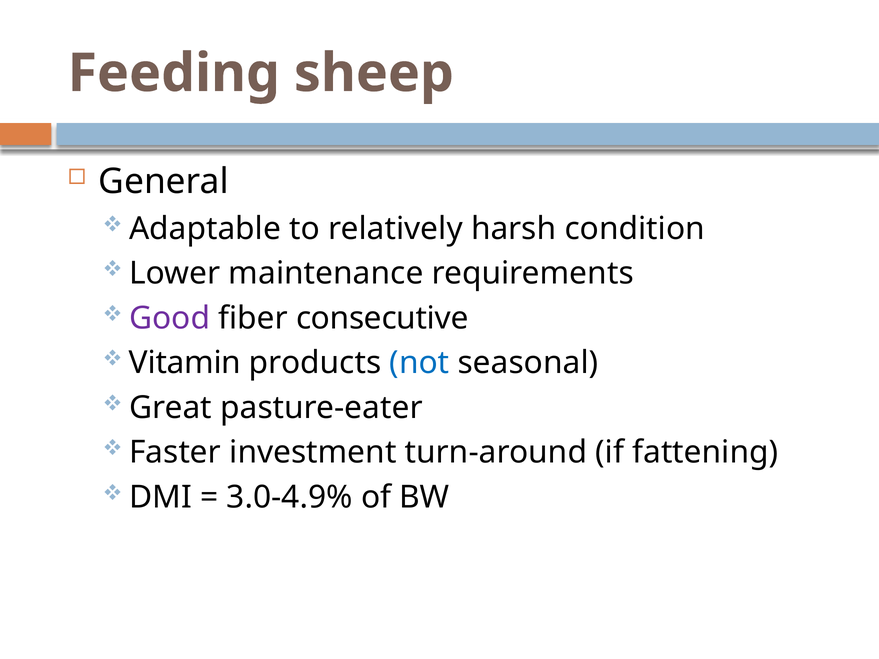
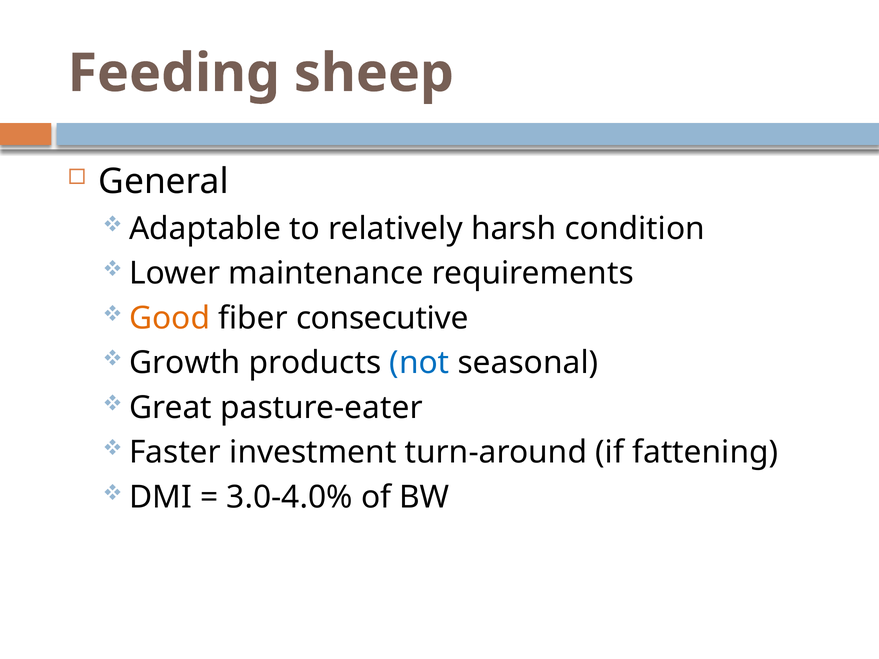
Good colour: purple -> orange
Vitamin: Vitamin -> Growth
3.0-4.9%: 3.0-4.9% -> 3.0-4.0%
